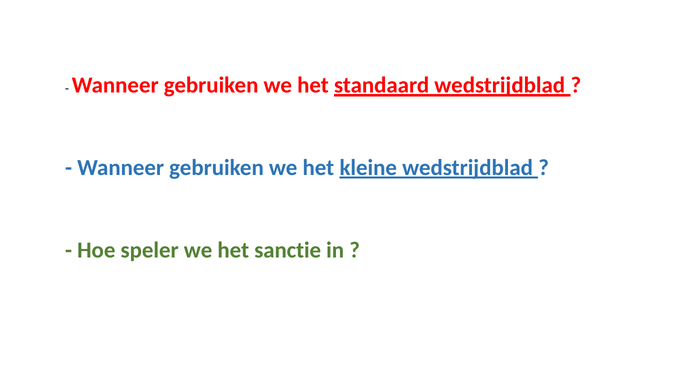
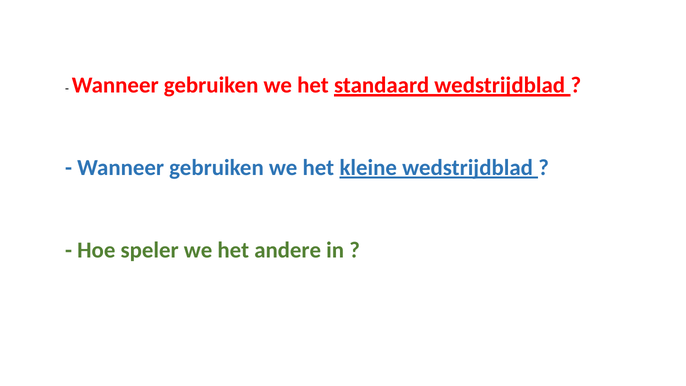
sanctie: sanctie -> andere
